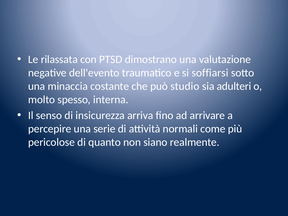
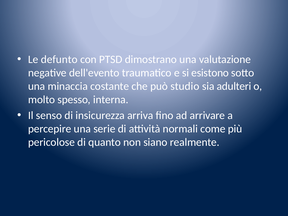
rilassata: rilassata -> defunto
soffiarsi: soffiarsi -> esistono
